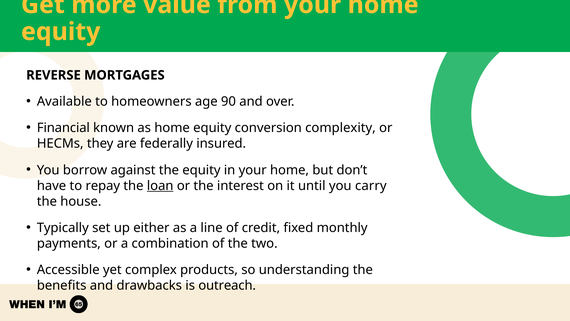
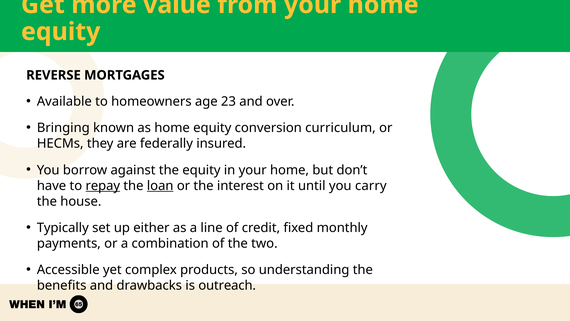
90: 90 -> 23
Financial: Financial -> Bringing
complexity: complexity -> curriculum
repay underline: none -> present
